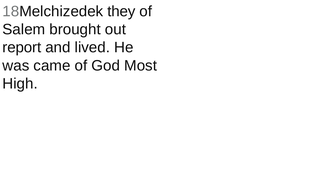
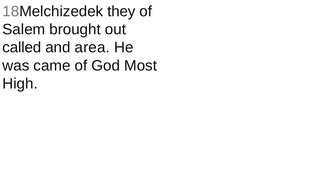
report: report -> called
lived: lived -> area
